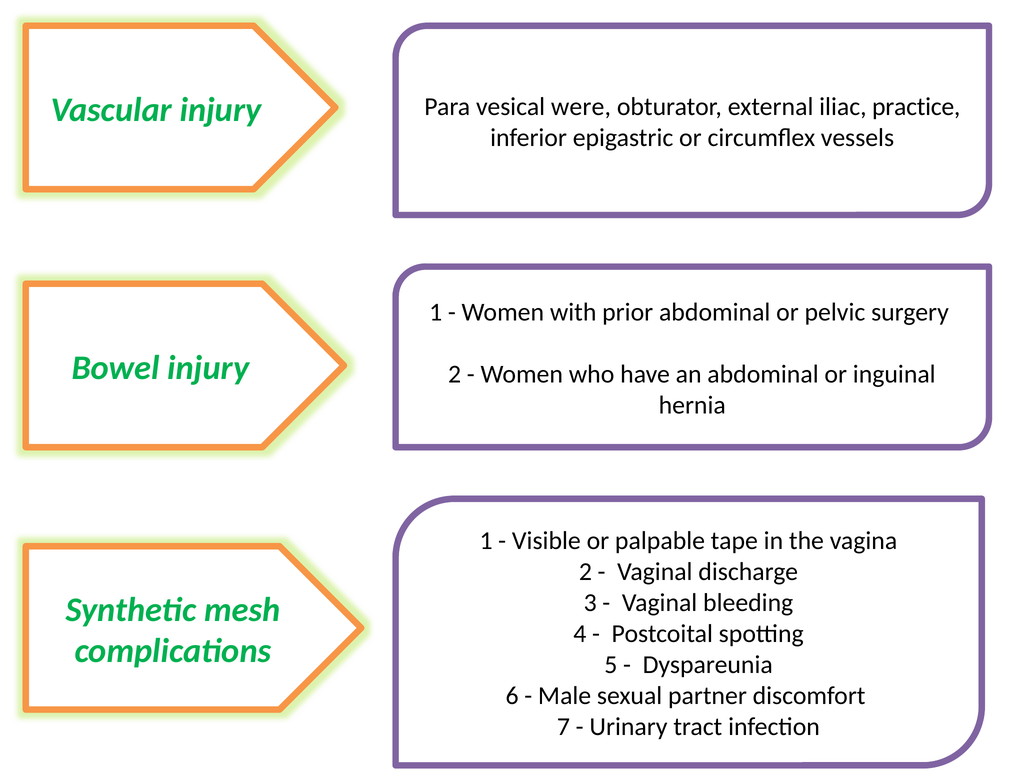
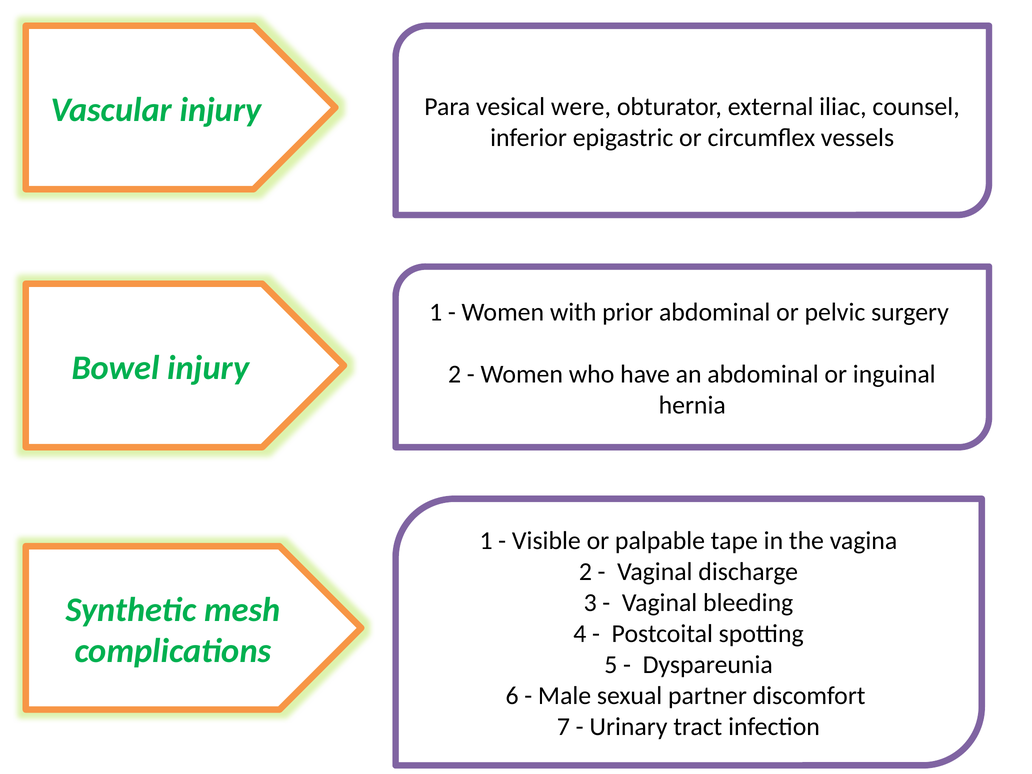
practice: practice -> counsel
